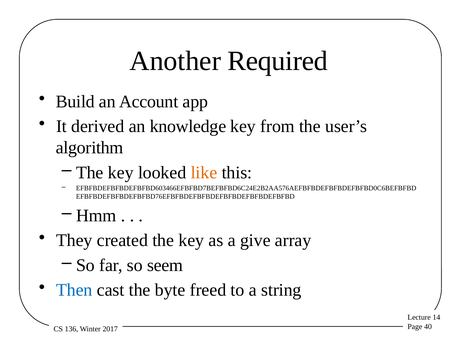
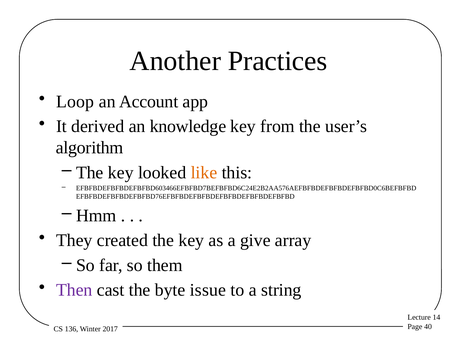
Required: Required -> Practices
Build: Build -> Loop
seem: seem -> them
Then colour: blue -> purple
freed: freed -> issue
